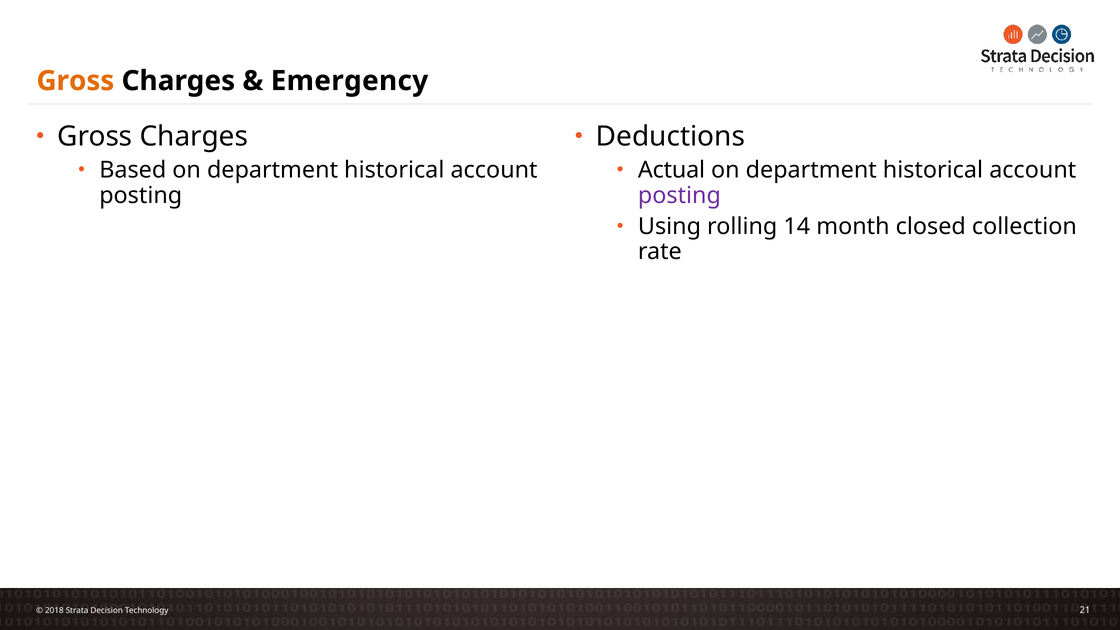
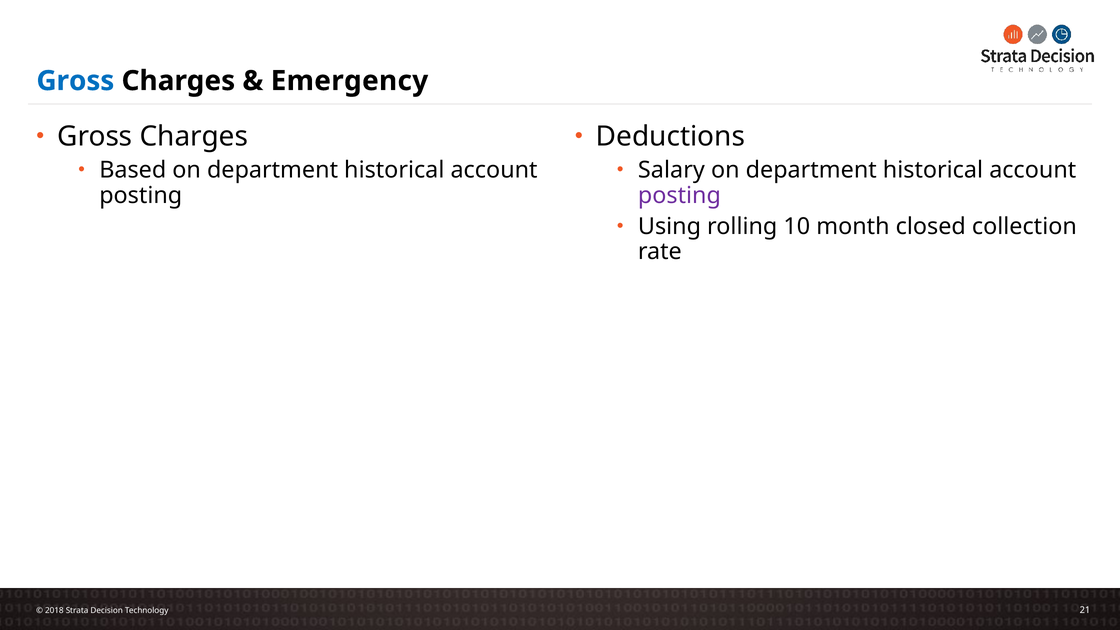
Gross at (75, 81) colour: orange -> blue
Actual: Actual -> Salary
14: 14 -> 10
